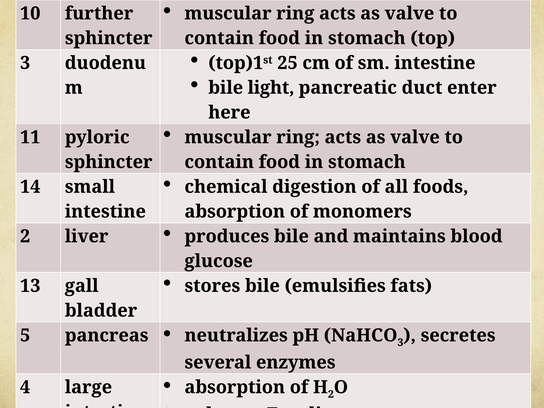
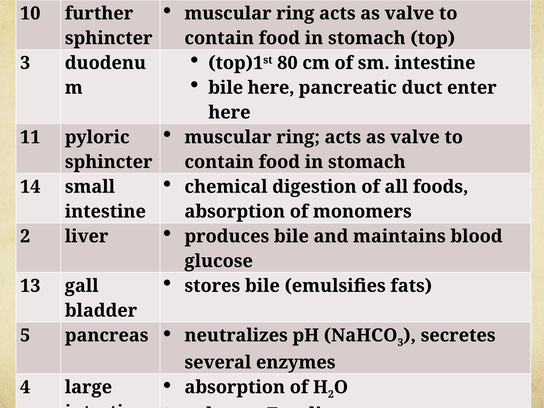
25: 25 -> 80
bile light: light -> here
